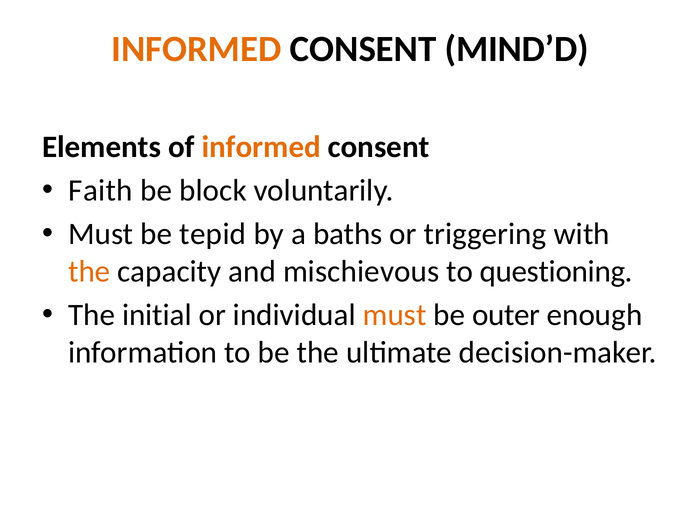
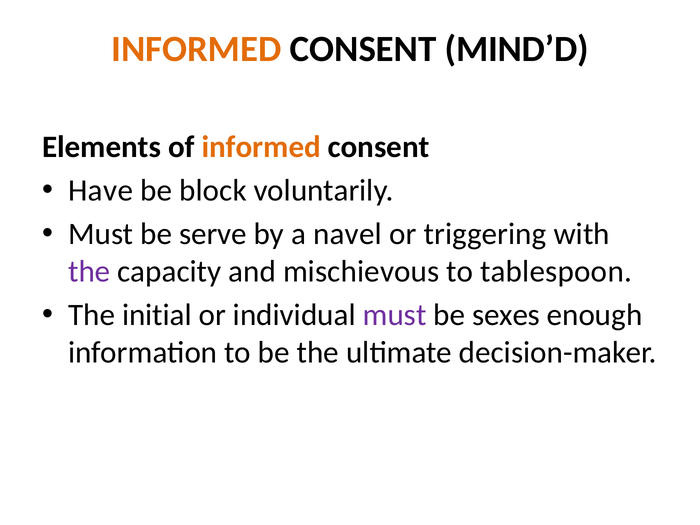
Faith: Faith -> Have
tepid: tepid -> serve
baths: baths -> navel
the at (89, 271) colour: orange -> purple
questioning: questioning -> tablespoon
must at (395, 315) colour: orange -> purple
outer: outer -> sexes
